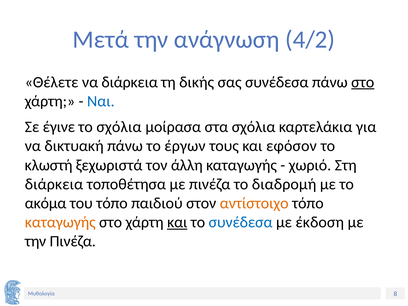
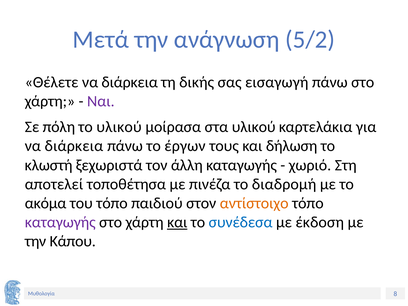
4/2: 4/2 -> 5/2
σας συνέδεσα: συνέδεσα -> εισαγωγή
στο at (363, 82) underline: present -> none
Ναι colour: blue -> purple
έγινε: έγινε -> πόλη
το σχόλια: σχόλια -> υλικού
στα σχόλια: σχόλια -> υλικού
δικτυακή at (74, 146): δικτυακή -> διάρκεια
εφόσον: εφόσον -> δήλωση
διάρκεια at (54, 184): διάρκεια -> αποτελεί
καταγωγής at (60, 222) colour: orange -> purple
την Πινέζα: Πινέζα -> Κάπου
